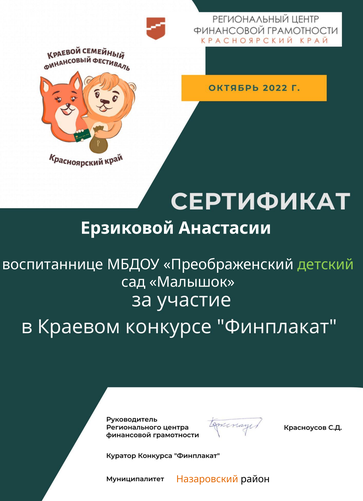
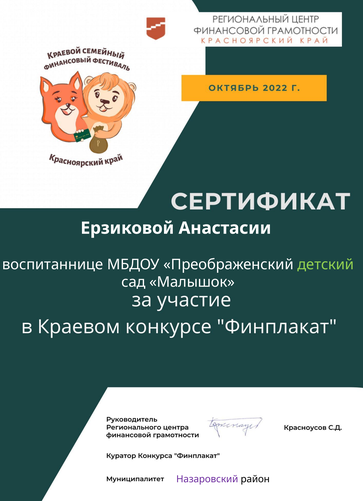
Назаровский colour: orange -> purple
